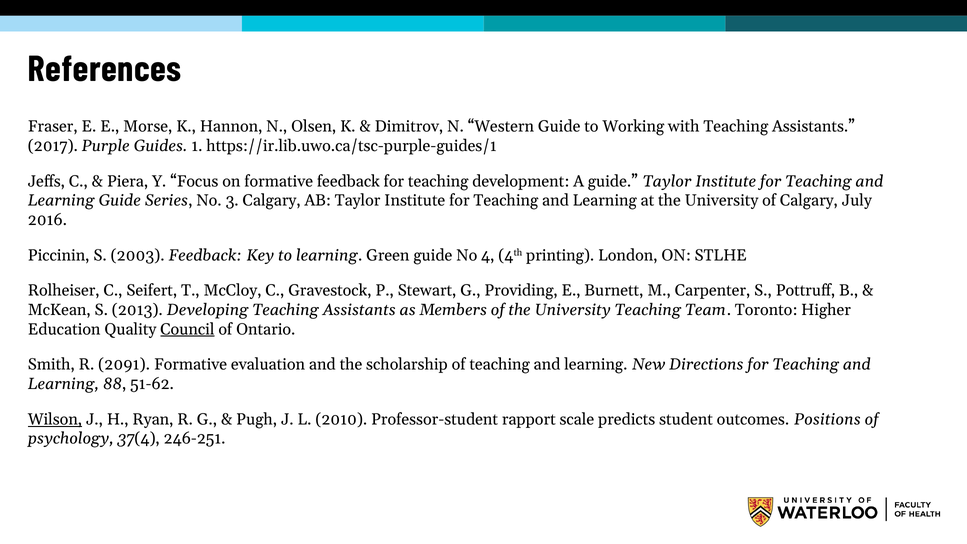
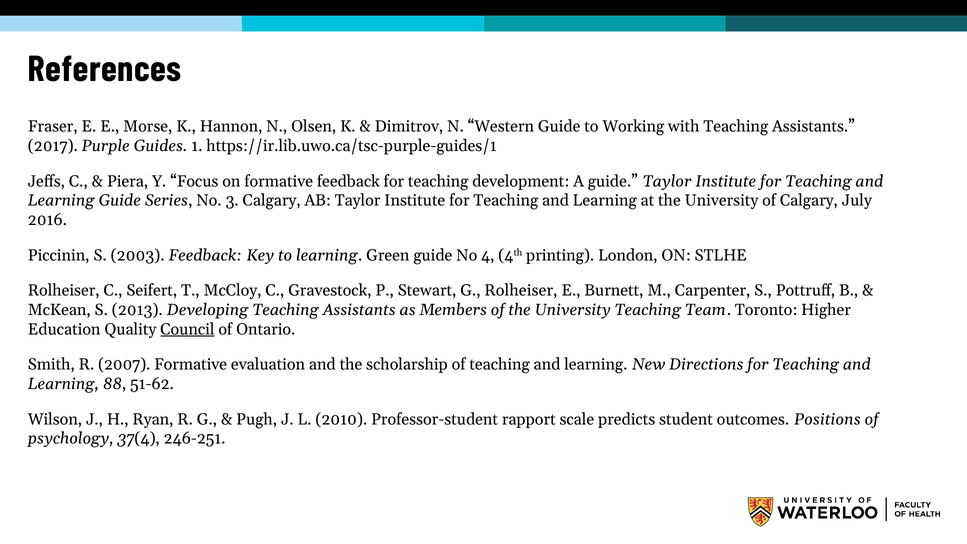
G Providing: Providing -> Rolheiser
2091: 2091 -> 2007
Wilson underline: present -> none
